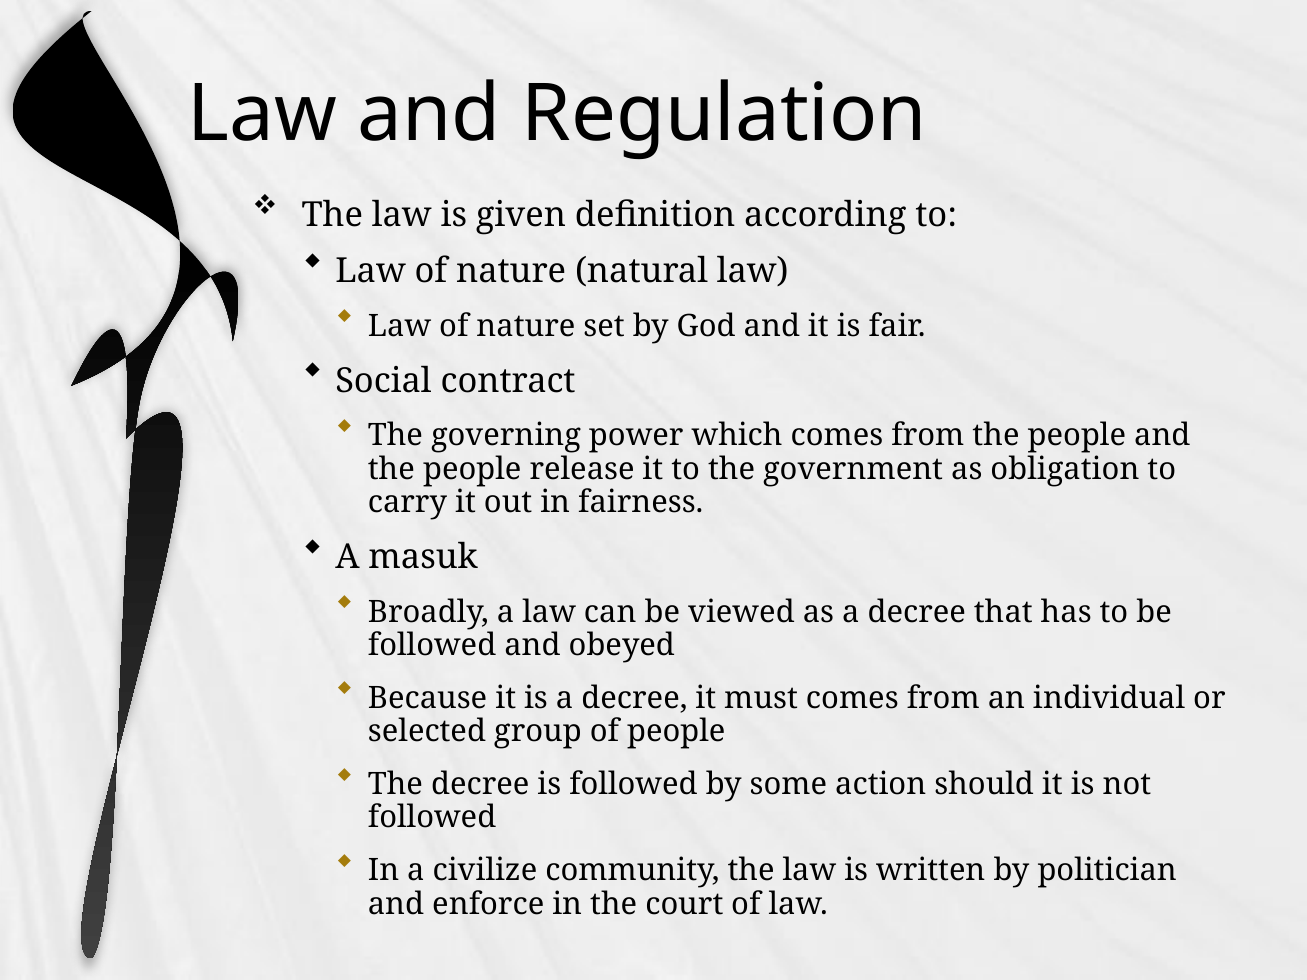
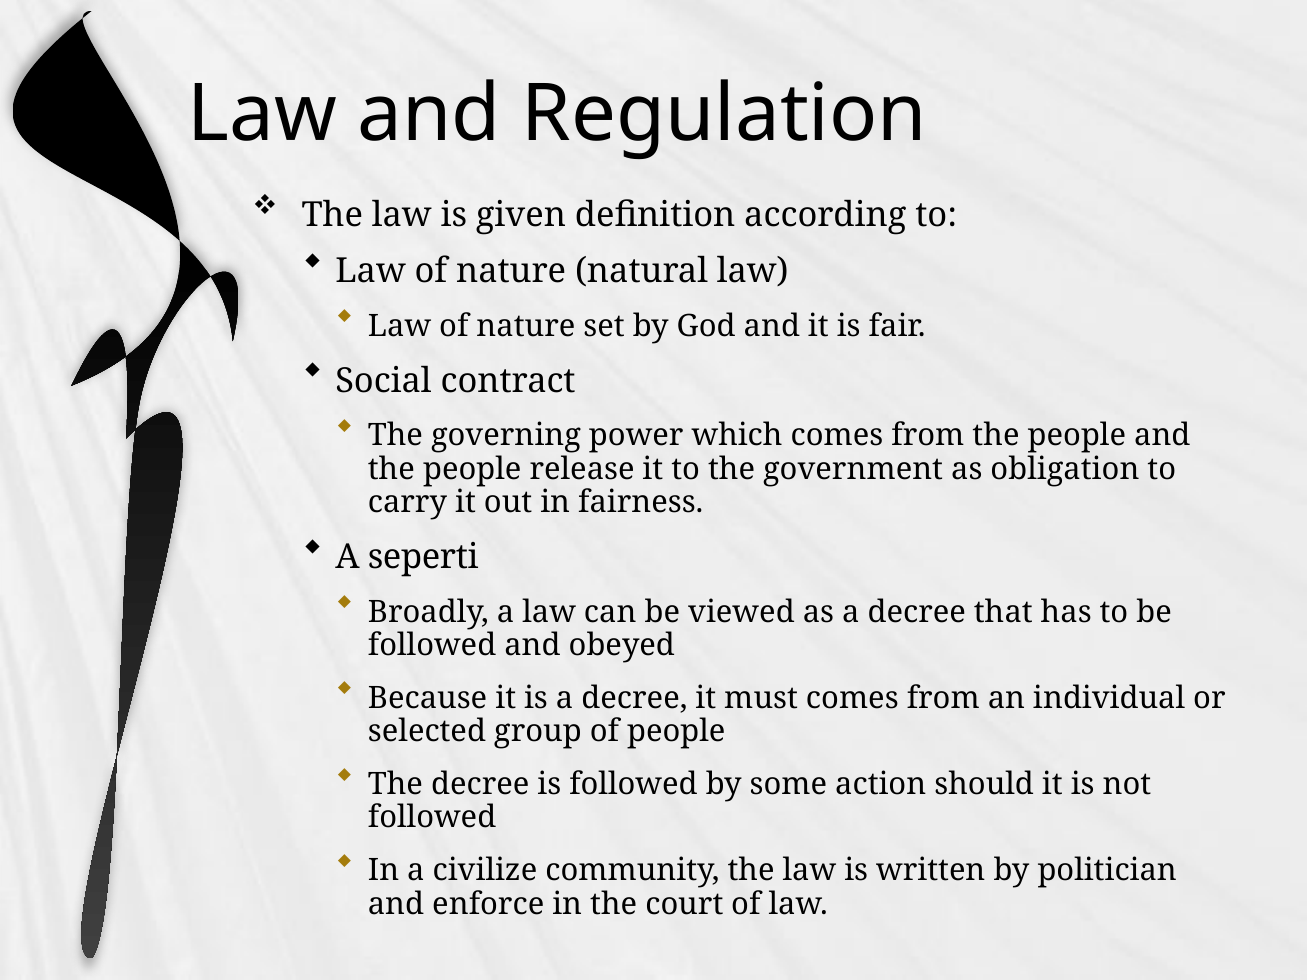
masuk: masuk -> seperti
